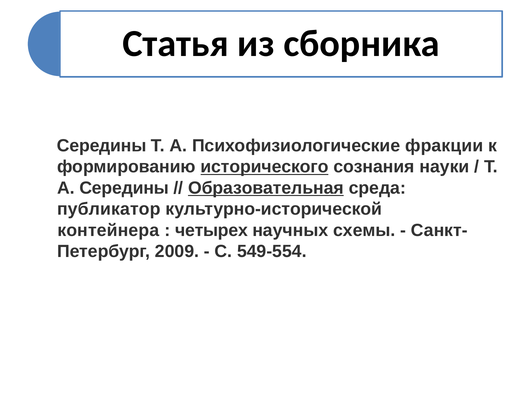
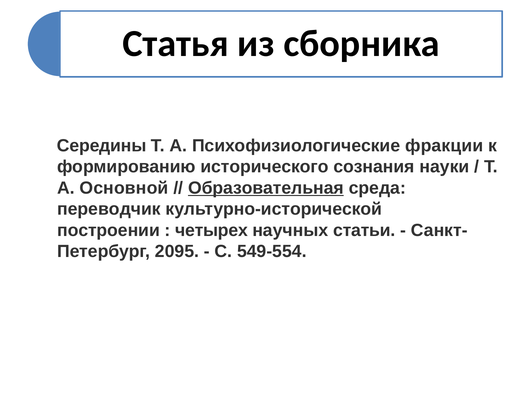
исторического underline: present -> none
А Середины: Середины -> Основной
публикатор: публикатор -> переводчик
контейнера: контейнера -> построении
схемы: схемы -> статьи
2009: 2009 -> 2095
